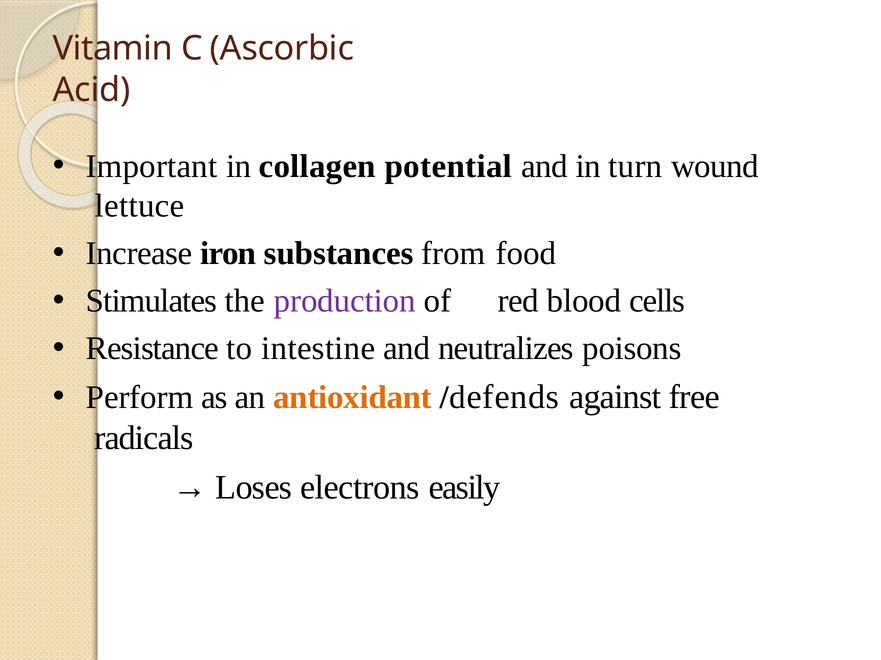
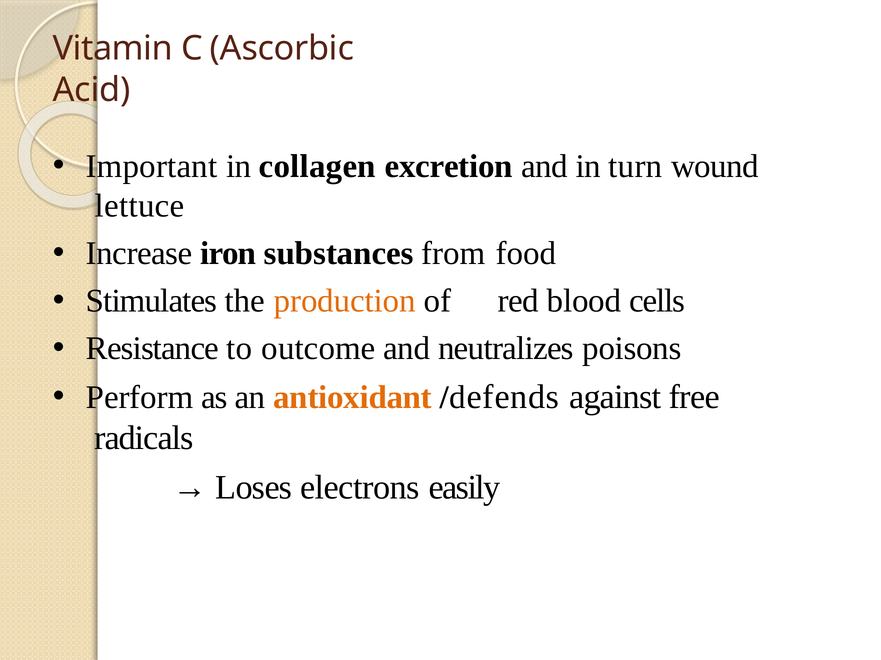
potential: potential -> excretion
production colour: purple -> orange
intestine: intestine -> outcome
